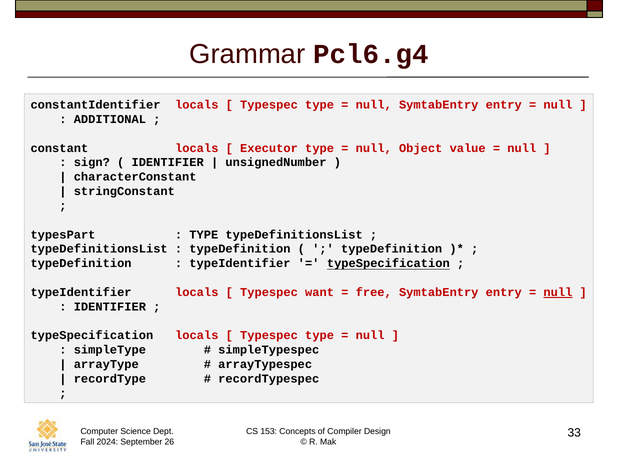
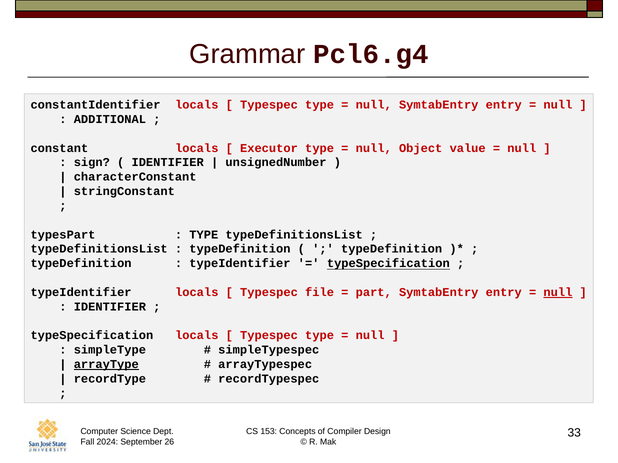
want: want -> file
free: free -> part
arrayType underline: none -> present
